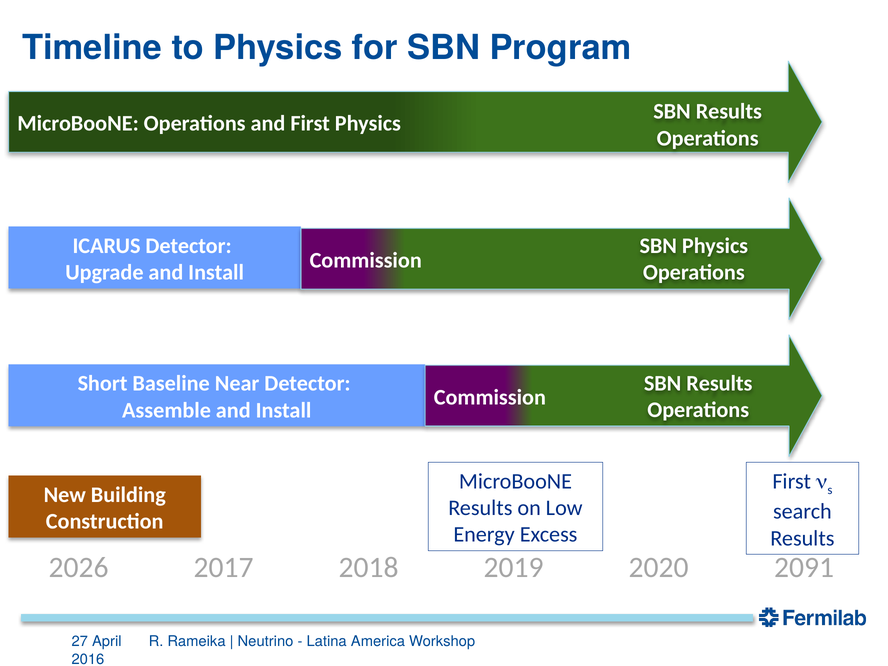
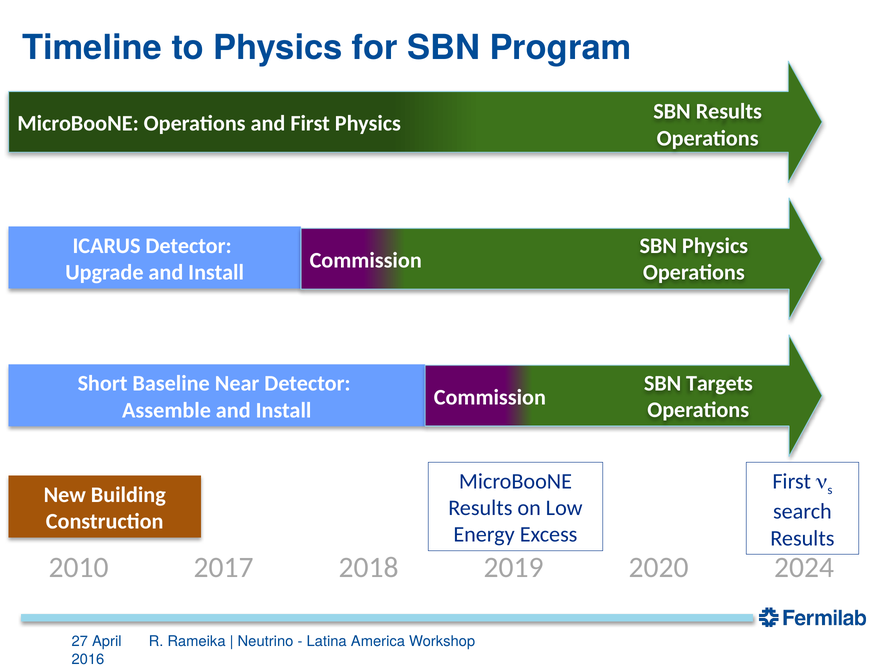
Results at (719, 383): Results -> Targets
2026: 2026 -> 2010
2091: 2091 -> 2024
